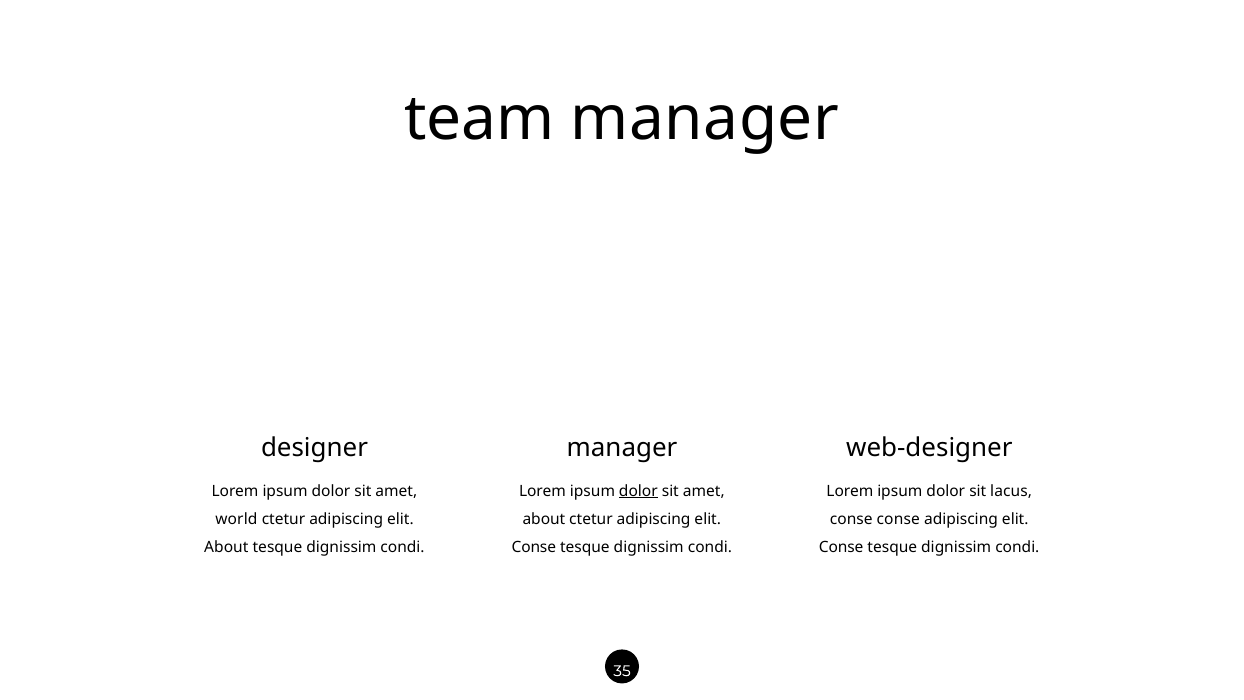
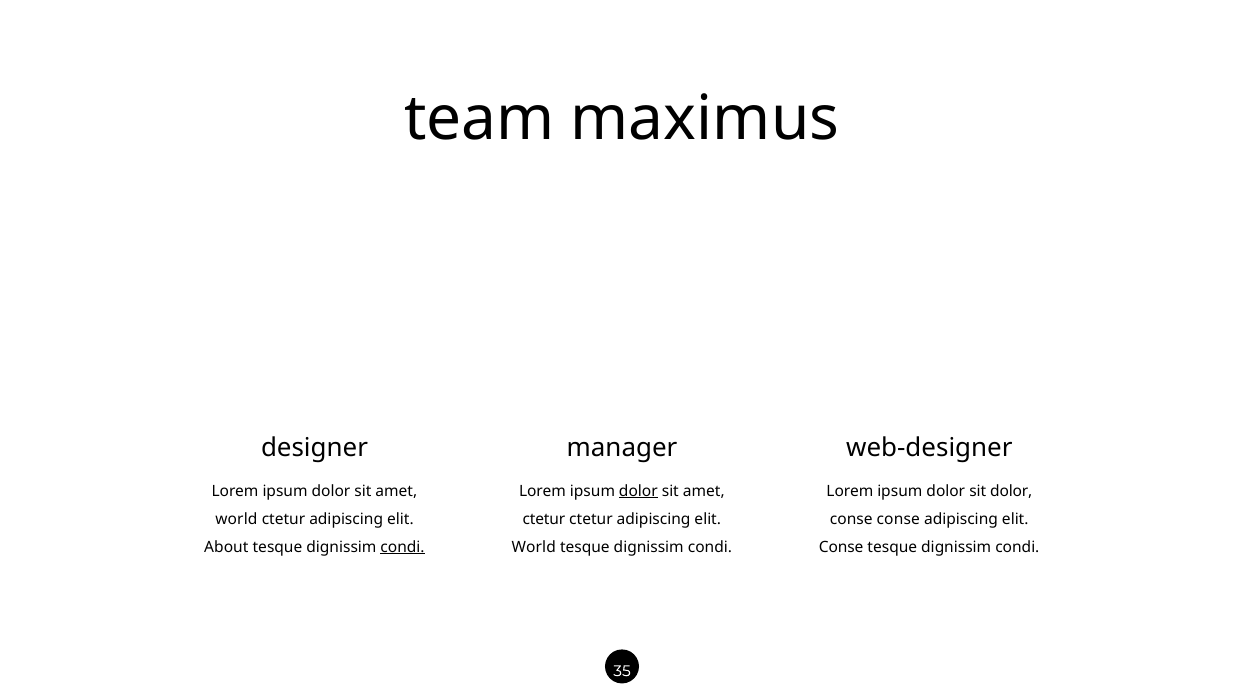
team manager: manager -> maximus
sit lacus: lacus -> dolor
about at (544, 519): about -> ctetur
condi at (403, 547) underline: none -> present
Conse at (534, 547): Conse -> World
